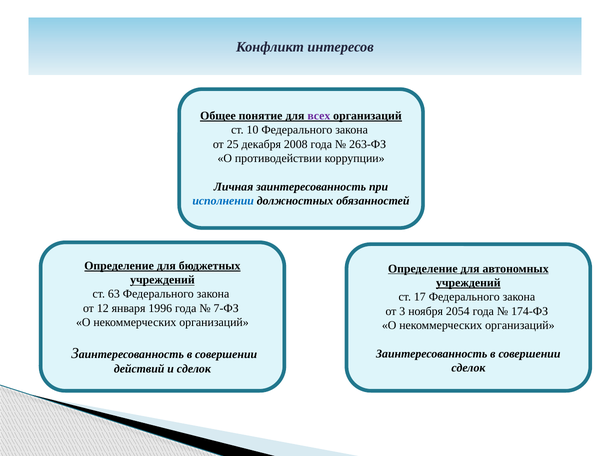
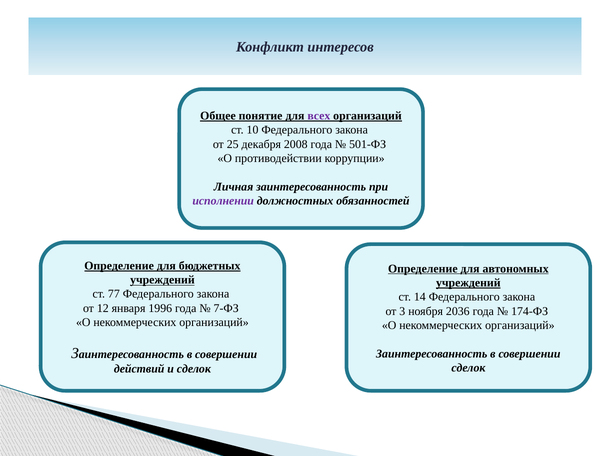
263-ФЗ: 263-ФЗ -> 501-ФЗ
исполнении colour: blue -> purple
63: 63 -> 77
17: 17 -> 14
2054: 2054 -> 2036
